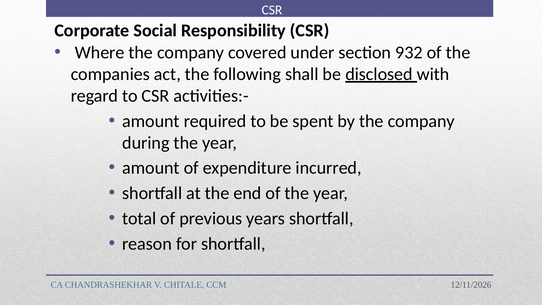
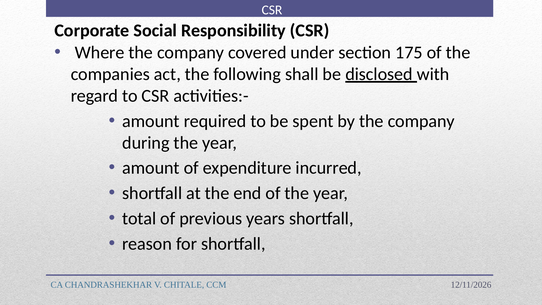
932: 932 -> 175
